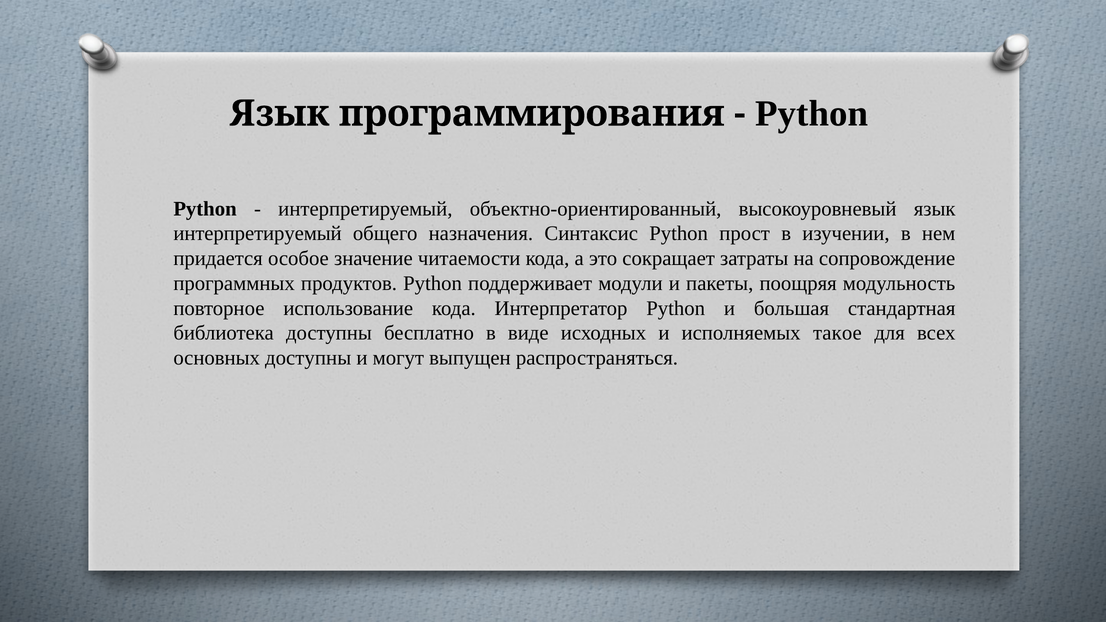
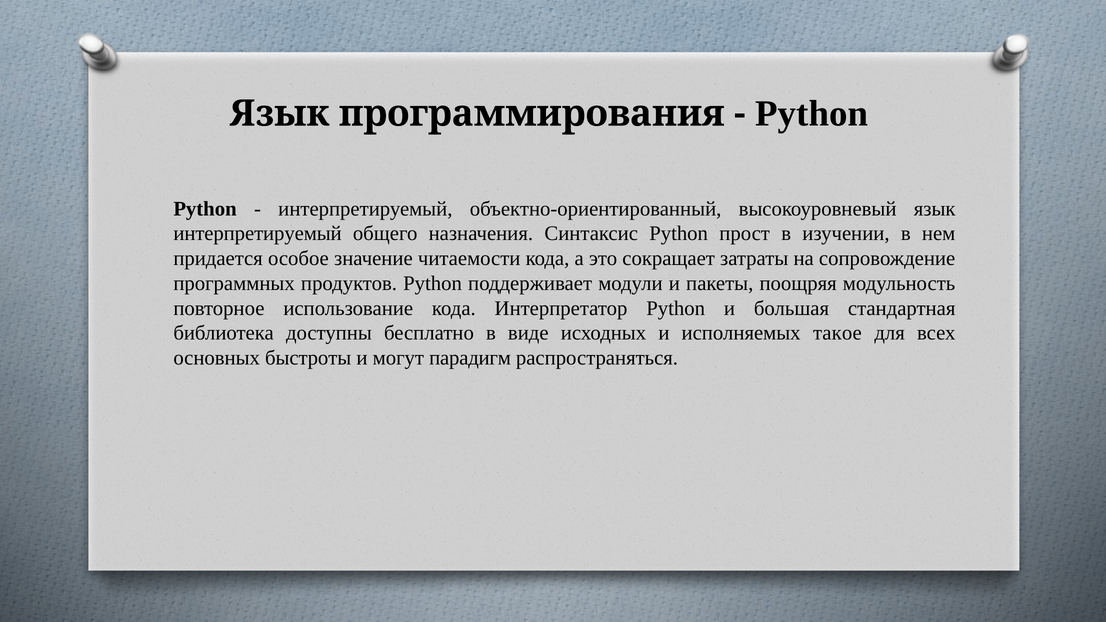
основных доступны: доступны -> быстроты
выпущен: выпущен -> парадигм
